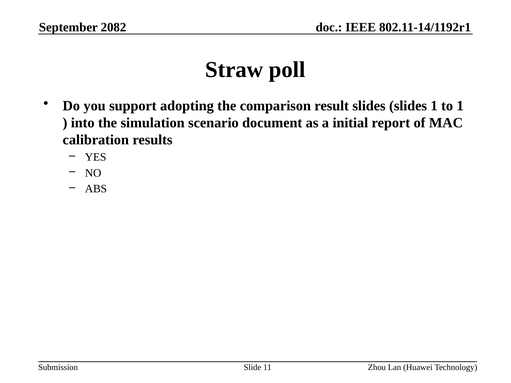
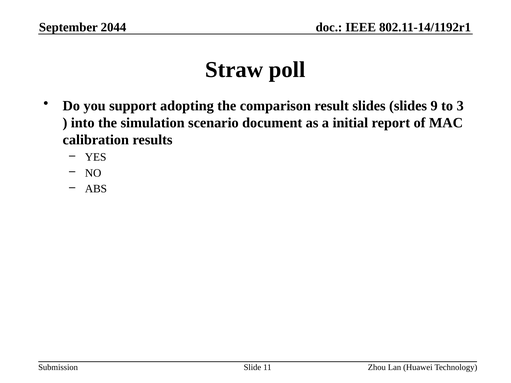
2082: 2082 -> 2044
slides 1: 1 -> 9
to 1: 1 -> 3
